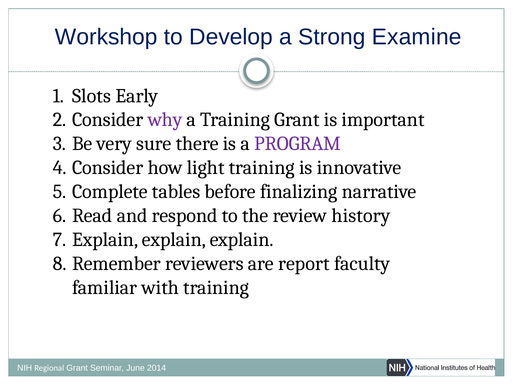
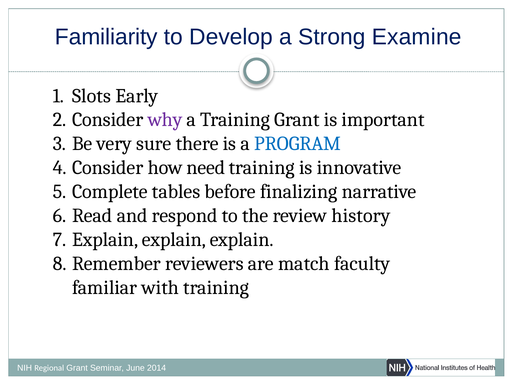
Workshop: Workshop -> Familiarity
PROGRAM colour: purple -> blue
light: light -> need
report: report -> match
